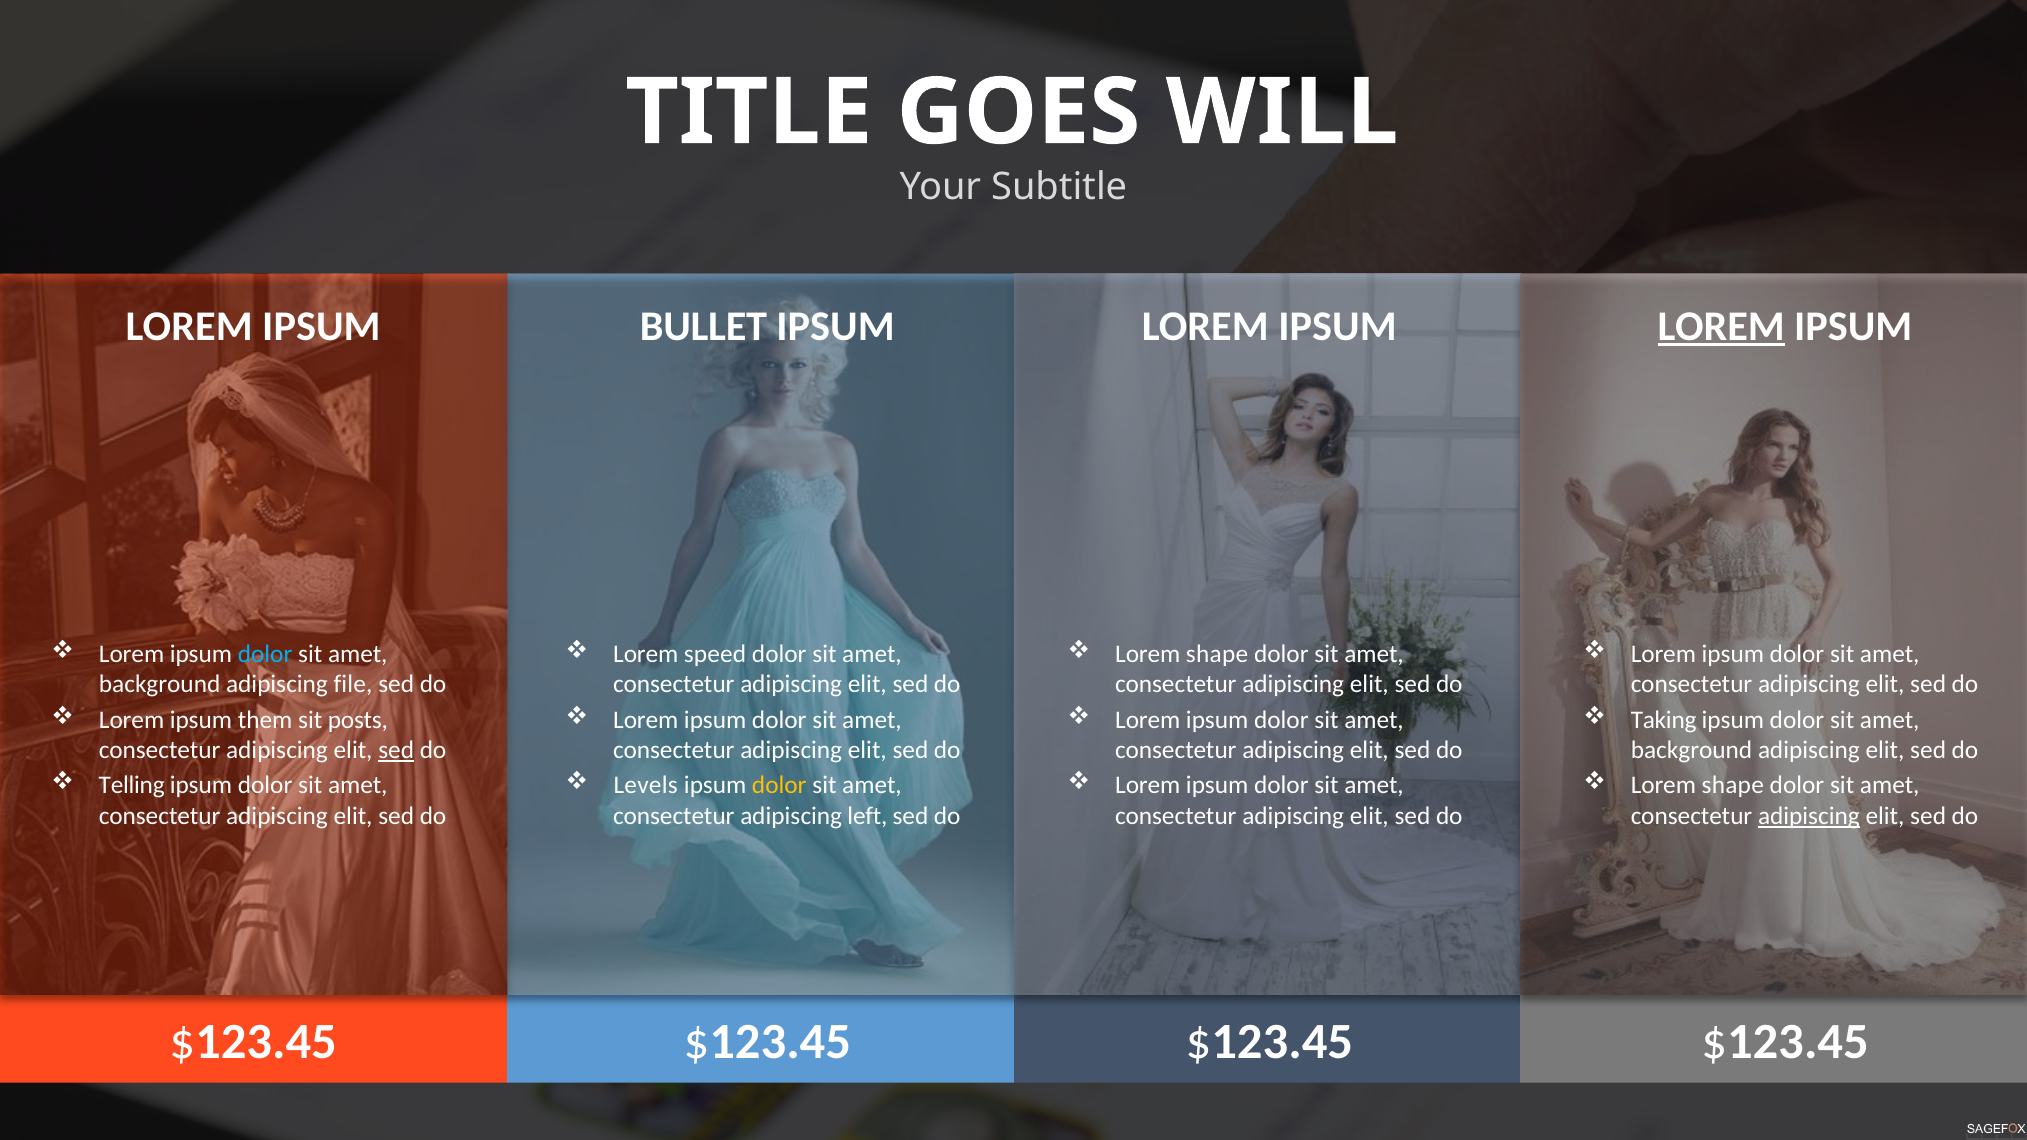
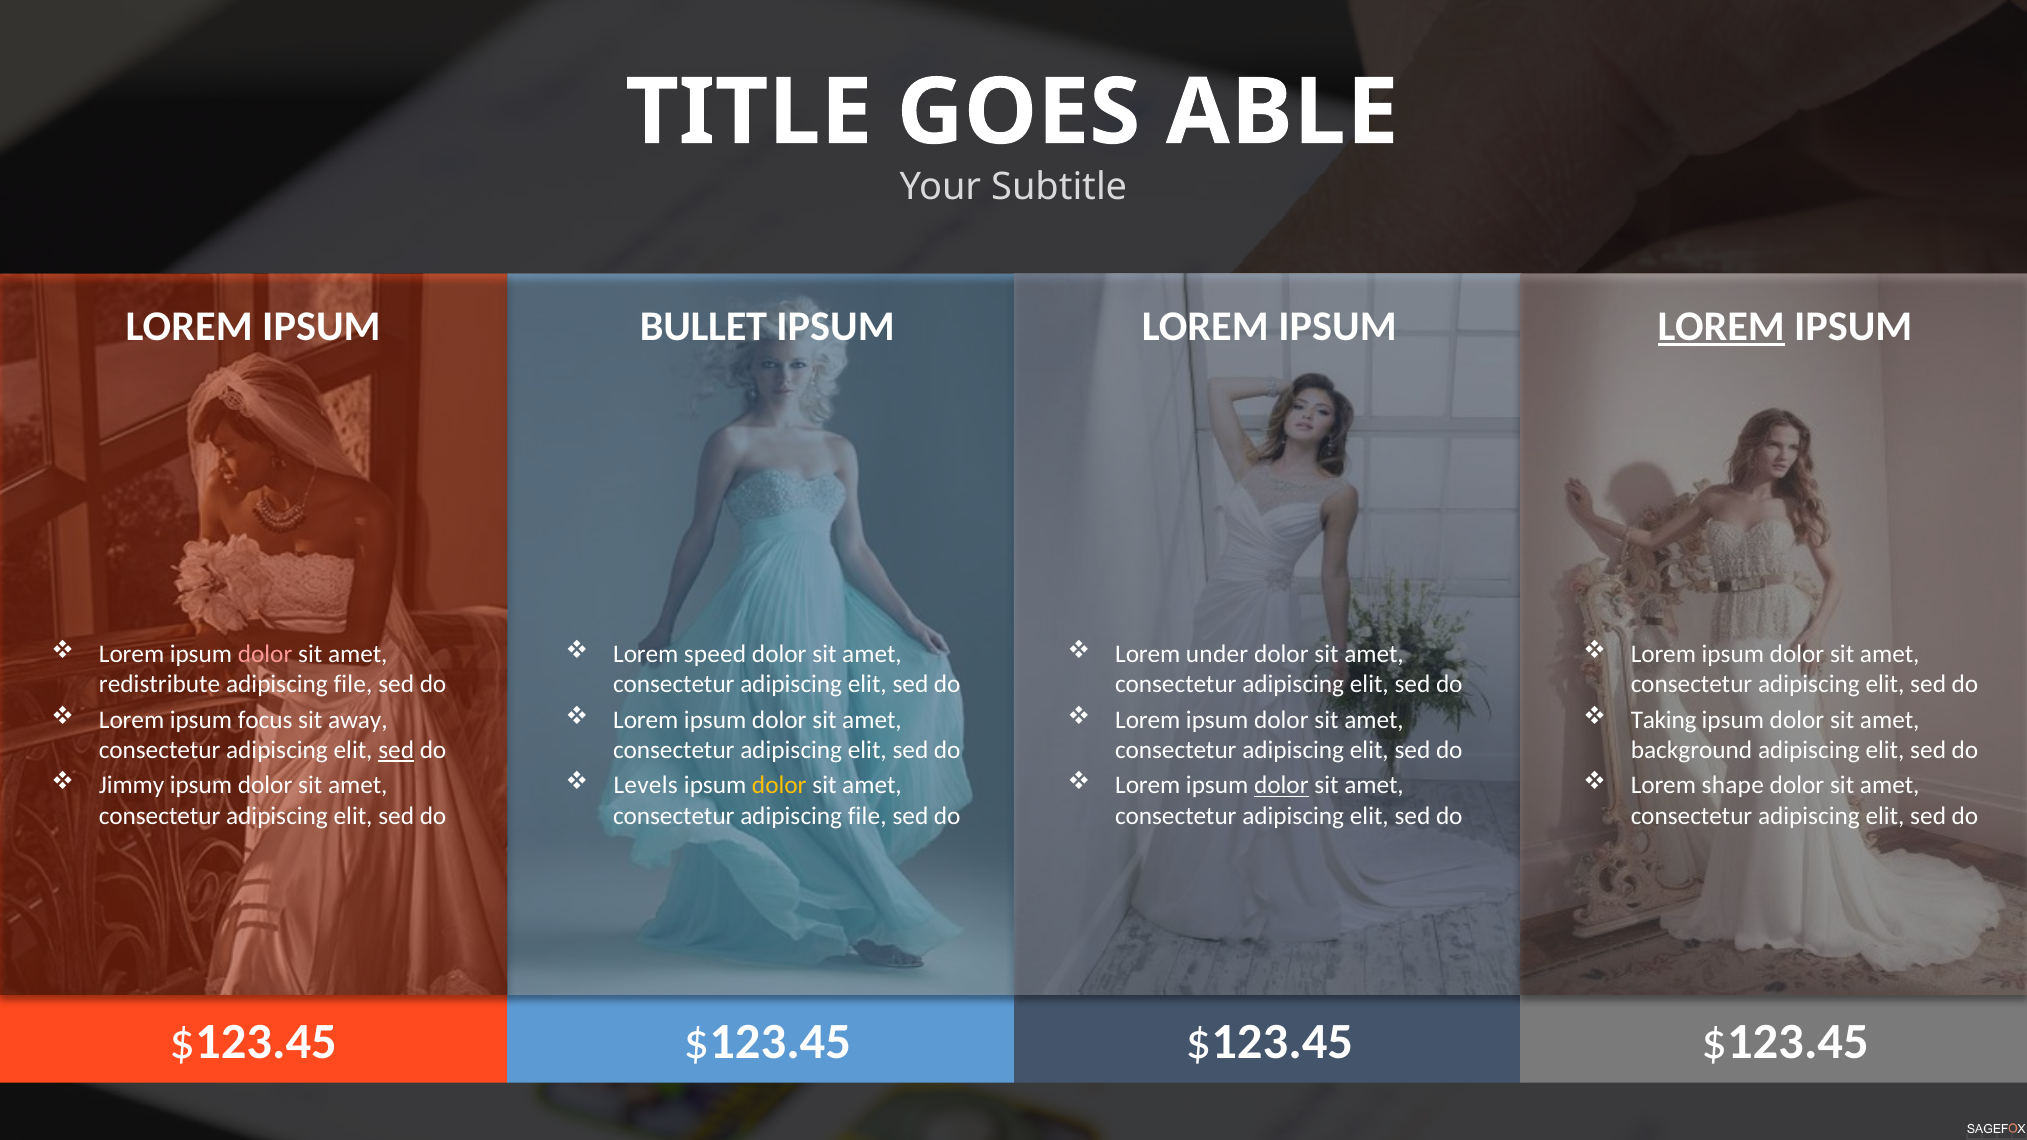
WILL: WILL -> ABLE
dolor at (265, 654) colour: light blue -> pink
shape at (1217, 654): shape -> under
background at (160, 684): background -> redistribute
them: them -> focus
posts: posts -> away
Telling: Telling -> Jimmy
dolor at (1281, 786) underline: none -> present
consectetur adipiscing left: left -> file
adipiscing at (1809, 816) underline: present -> none
